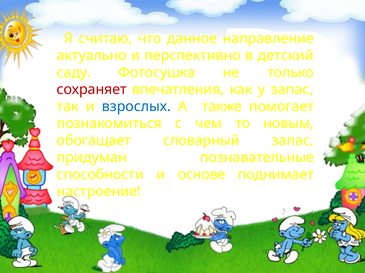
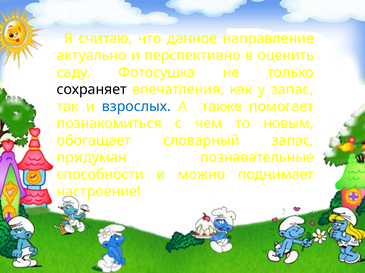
детский: детский -> оценить
сохраняет colour: red -> black
основе: основе -> можно
